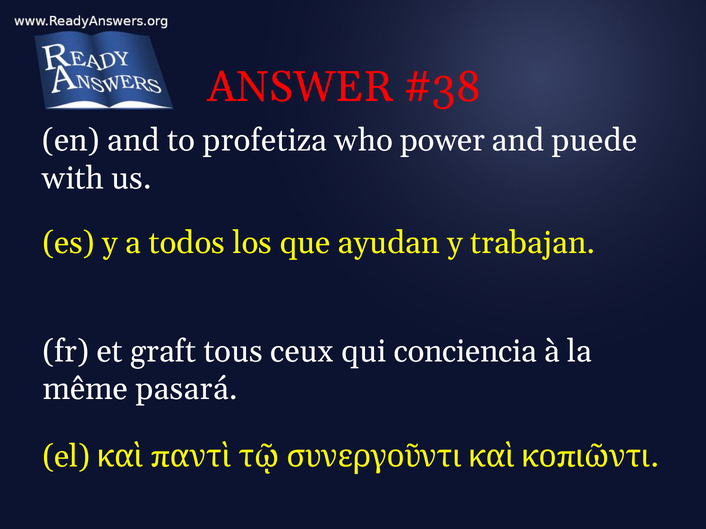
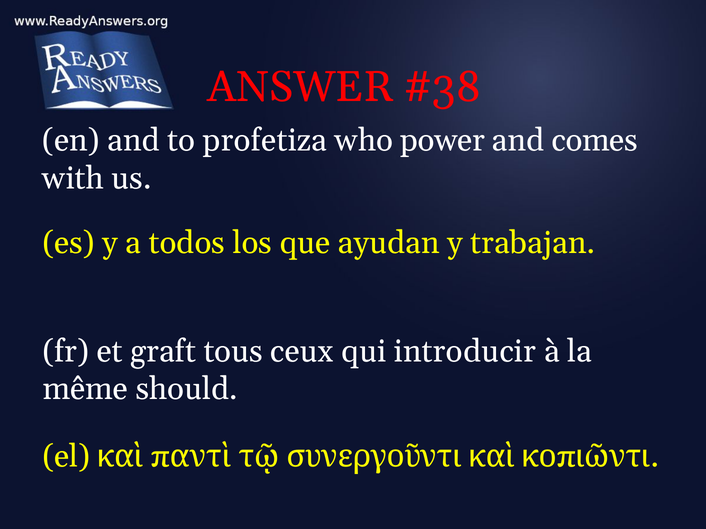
puede: puede -> comes
conciencia: conciencia -> introducir
pasará: pasará -> should
